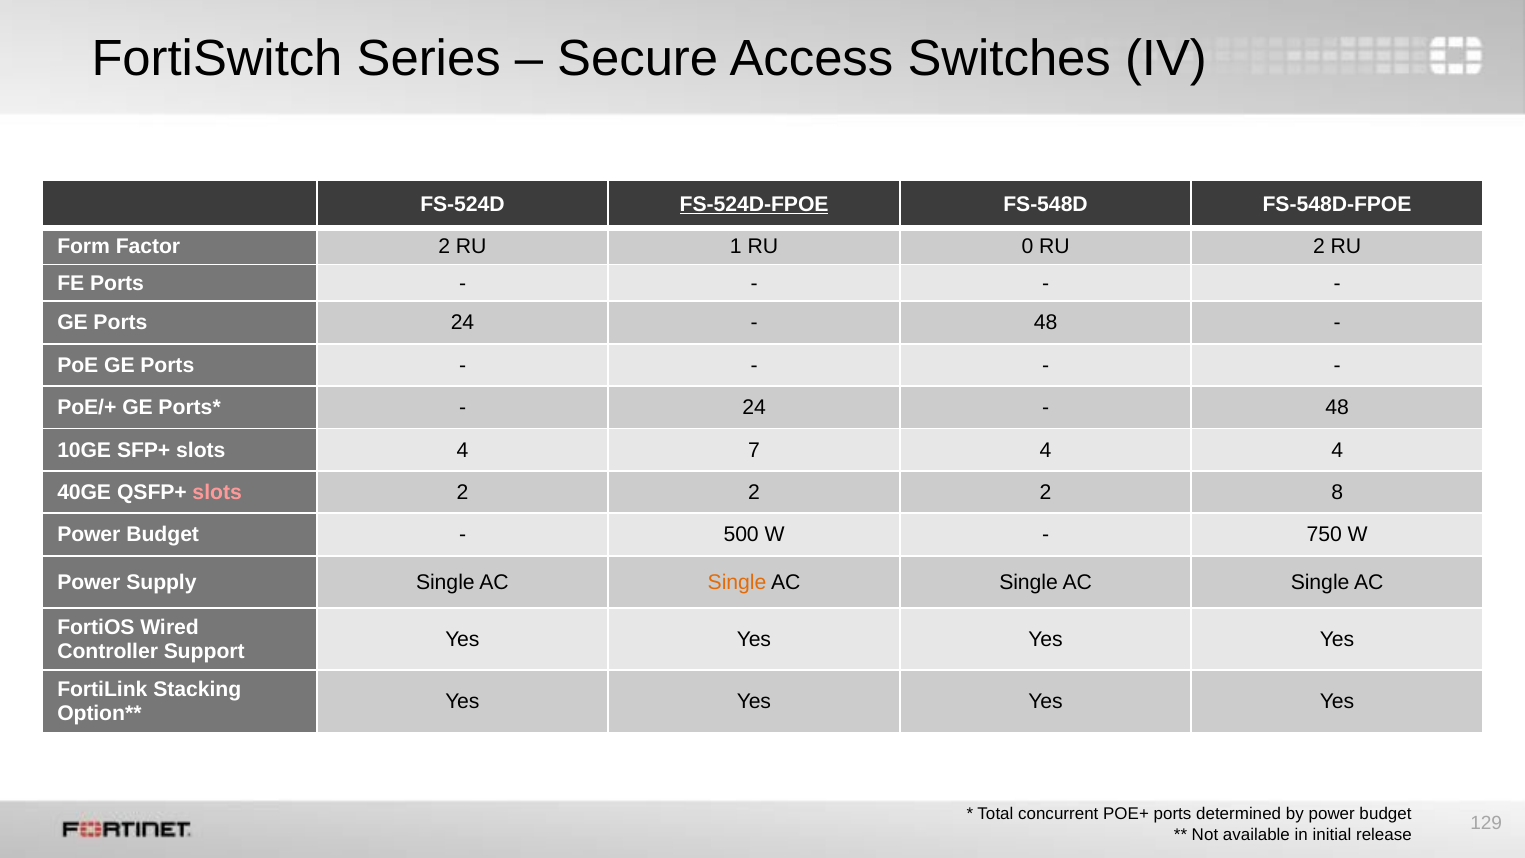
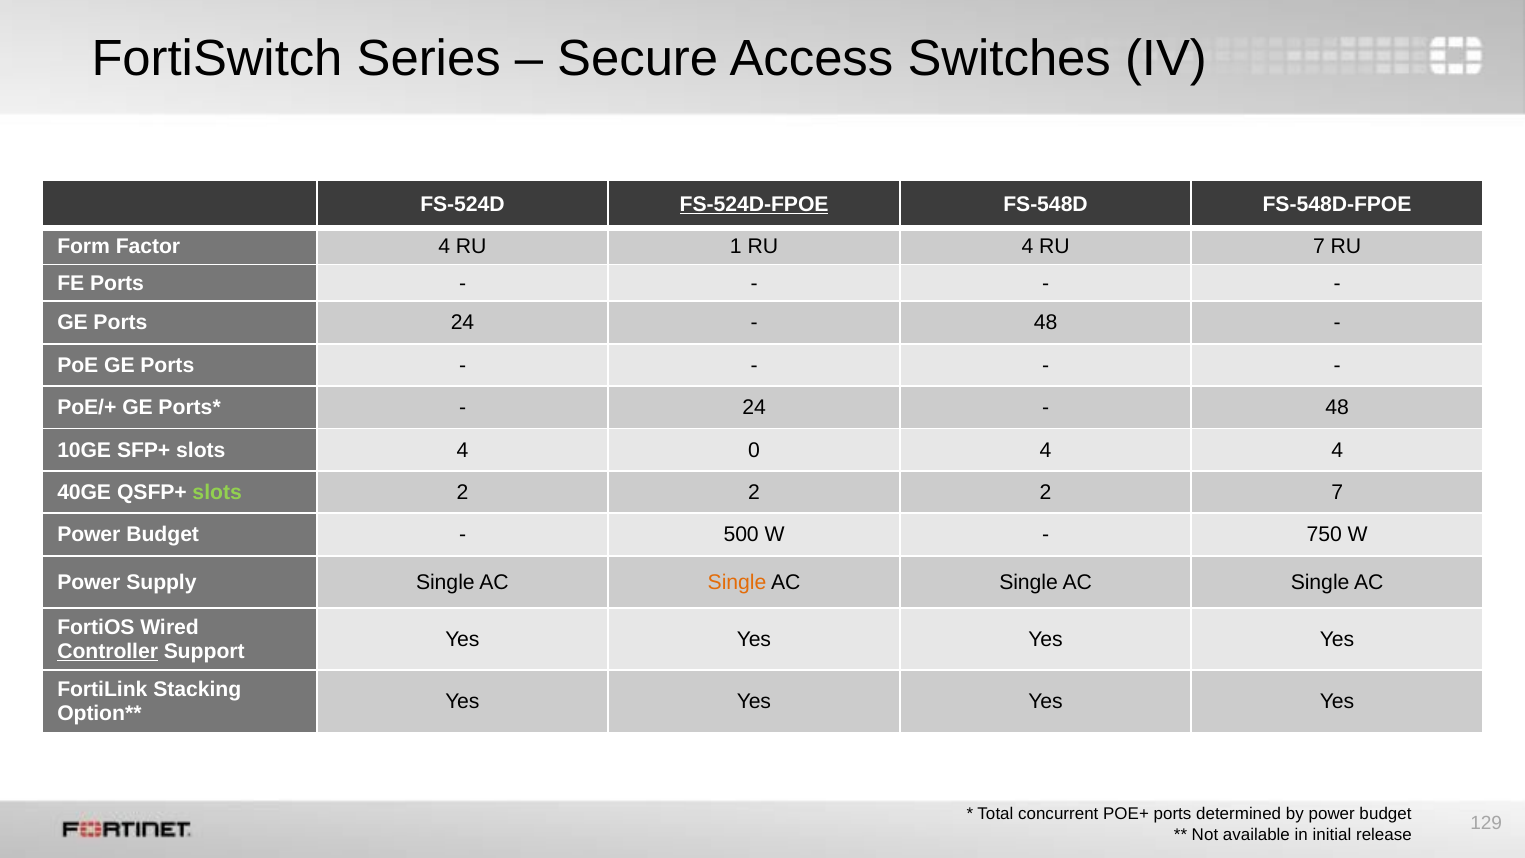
Factor 2: 2 -> 4
RU 0: 0 -> 4
RU 2: 2 -> 7
7: 7 -> 0
slots at (217, 492) colour: pink -> light green
2 8: 8 -> 7
Controller underline: none -> present
